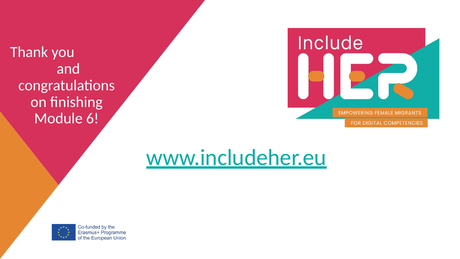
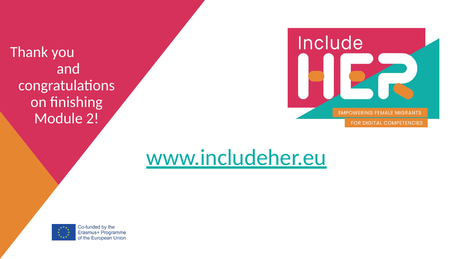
6: 6 -> 2
